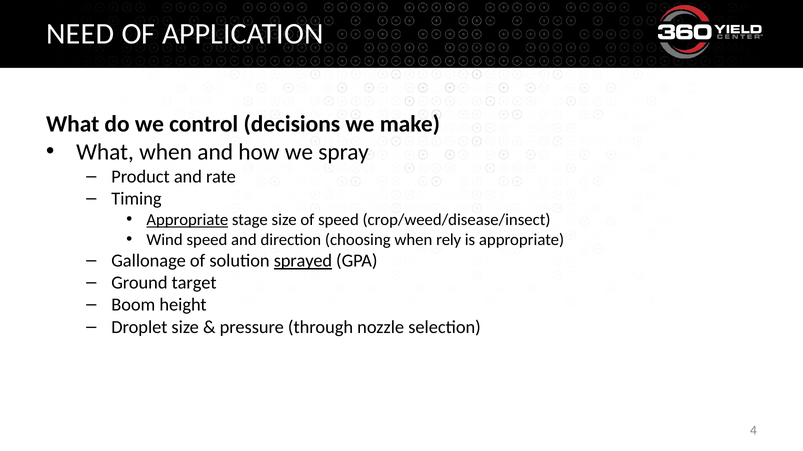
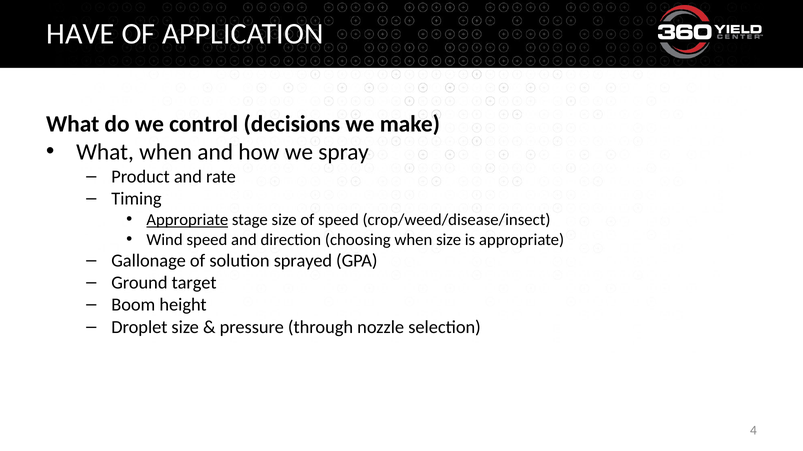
NEED: NEED -> HAVE
when rely: rely -> size
sprayed underline: present -> none
